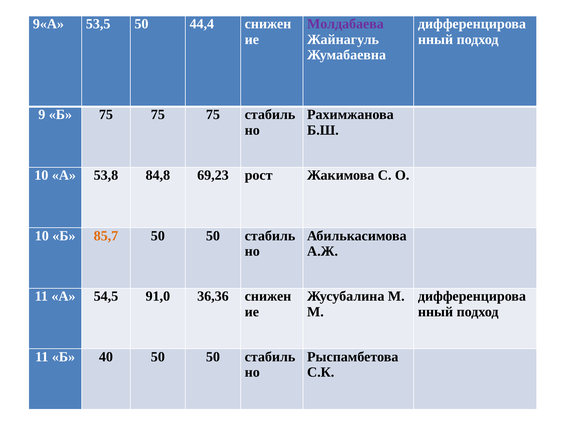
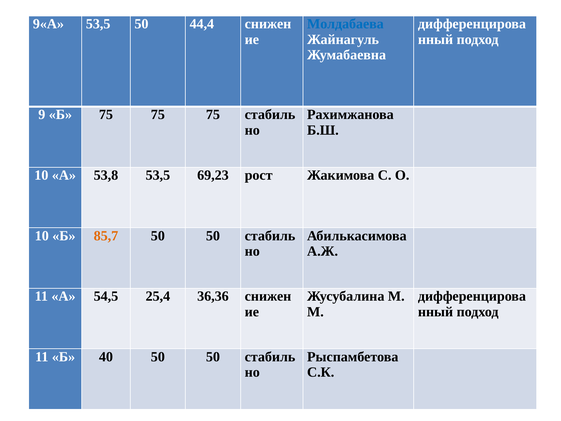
Молдабаева colour: purple -> blue
53,8 84,8: 84,8 -> 53,5
91,0: 91,0 -> 25,4
